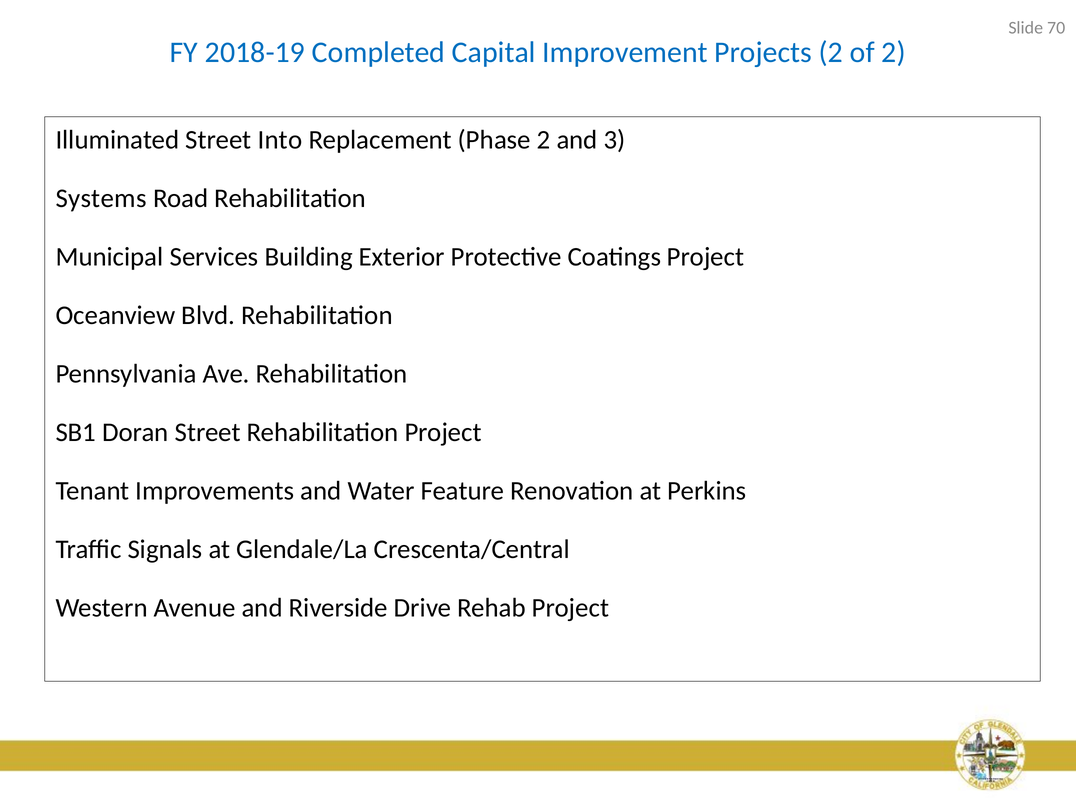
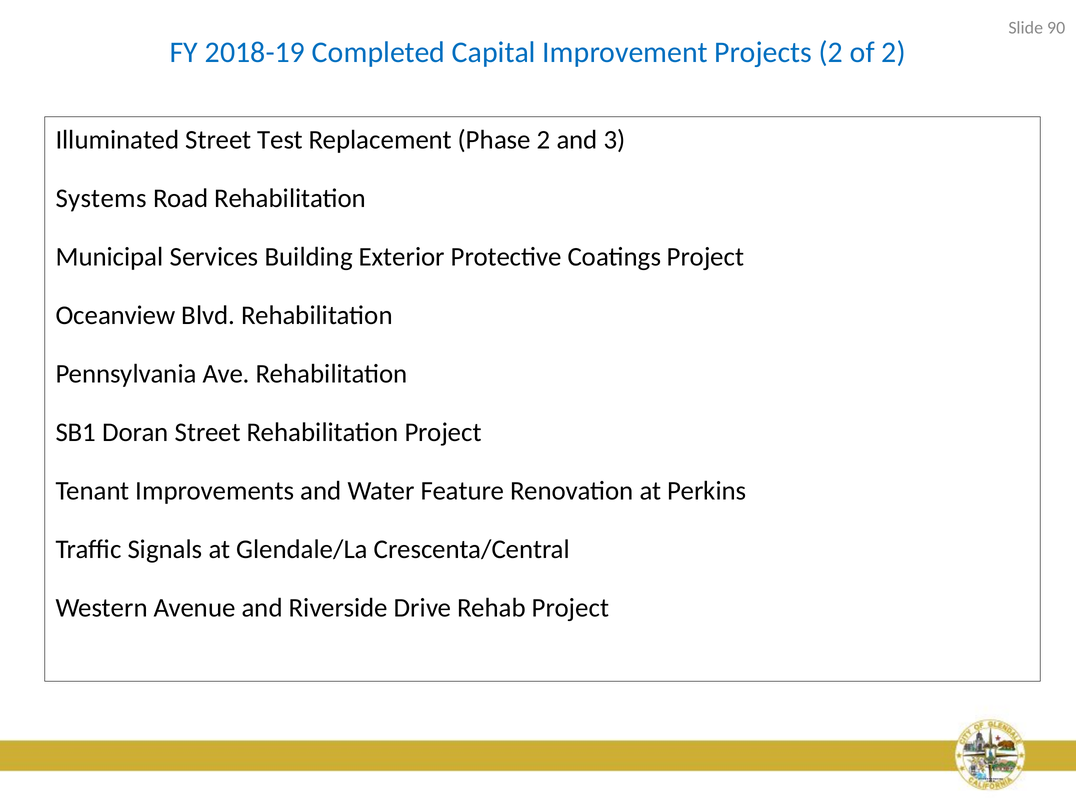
70: 70 -> 90
Into: Into -> Test
